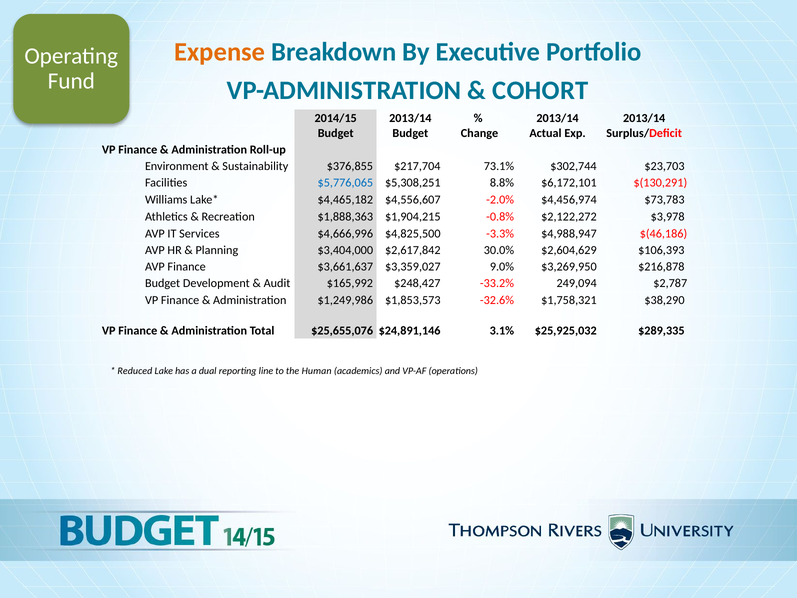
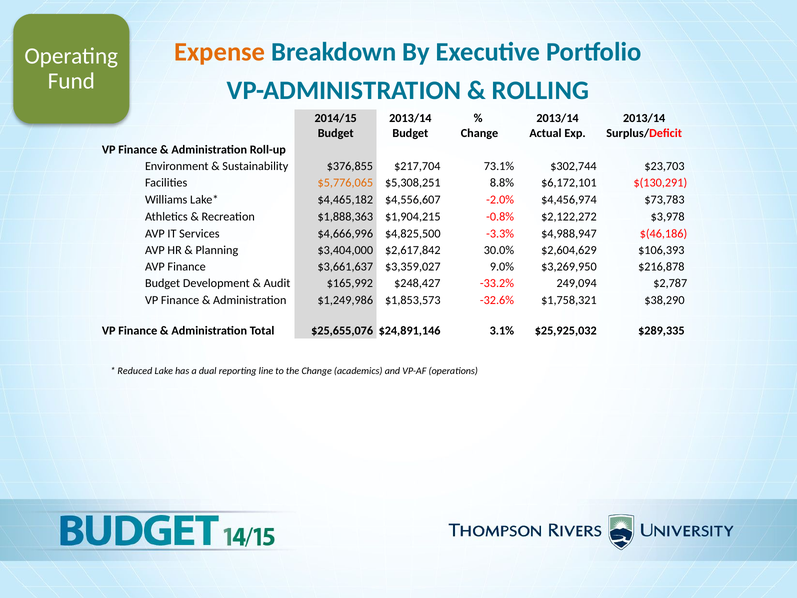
COHORT: COHORT -> ROLLING
$5,776,065 colour: blue -> orange
the Human: Human -> Change
